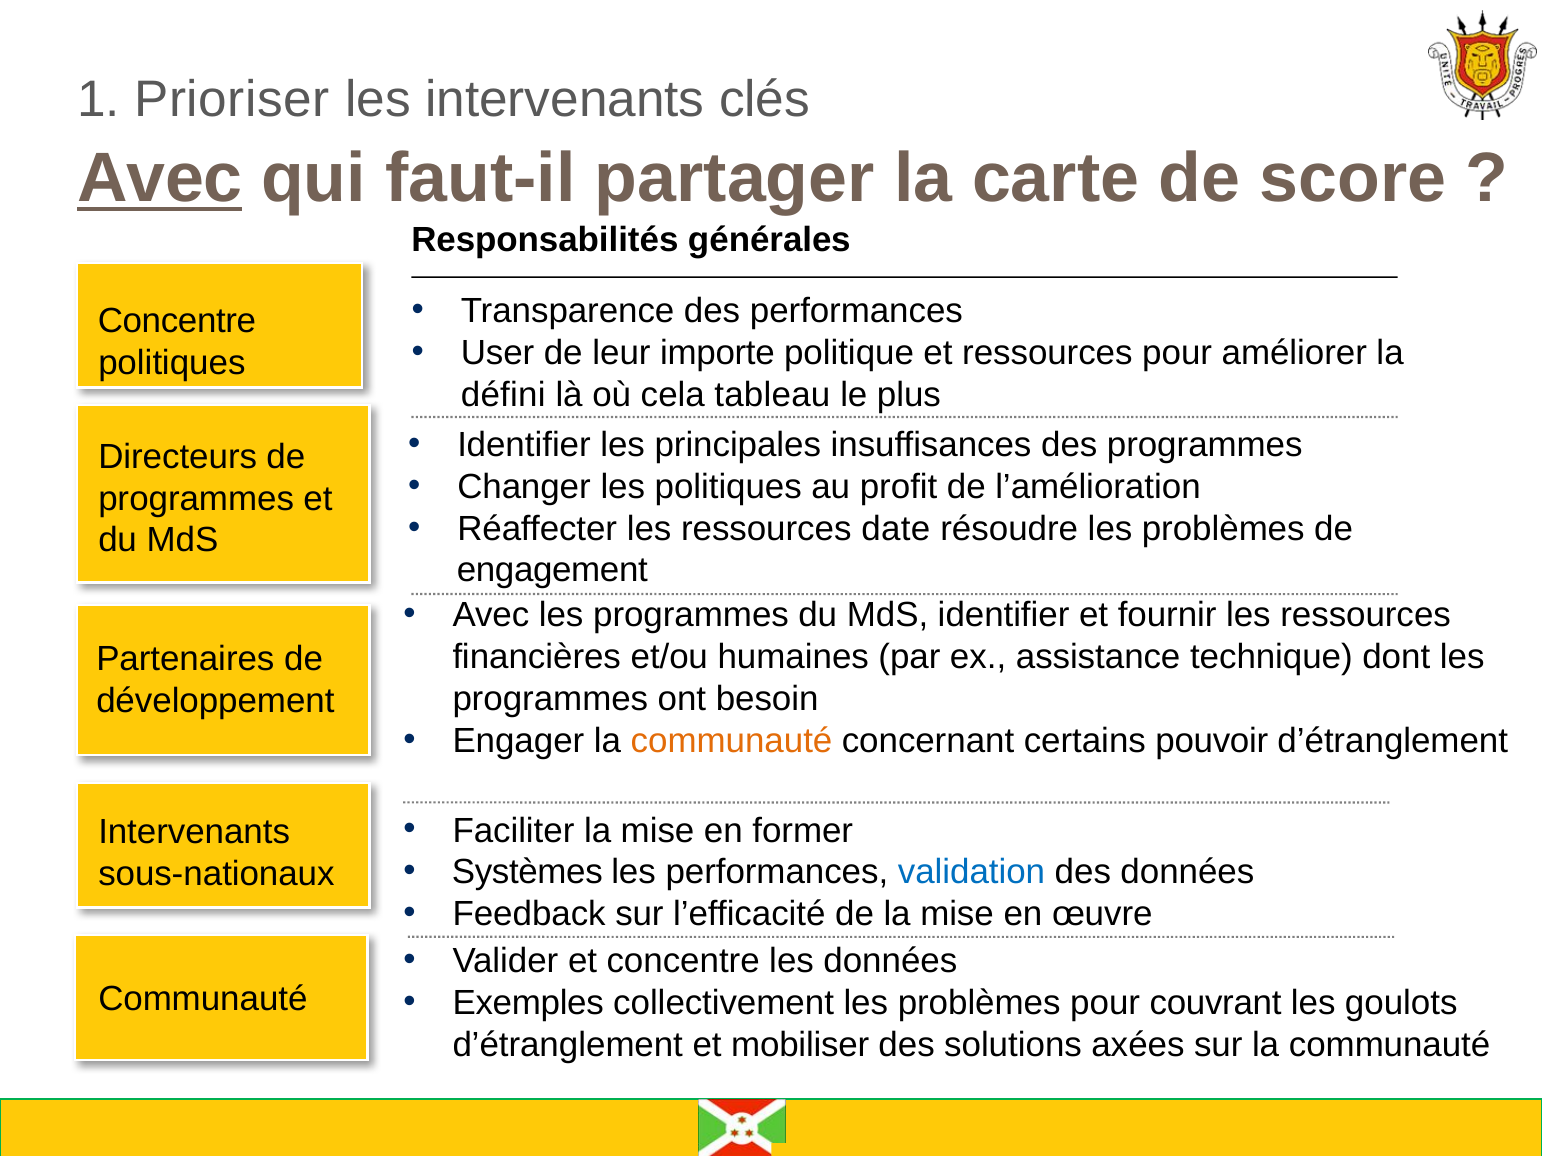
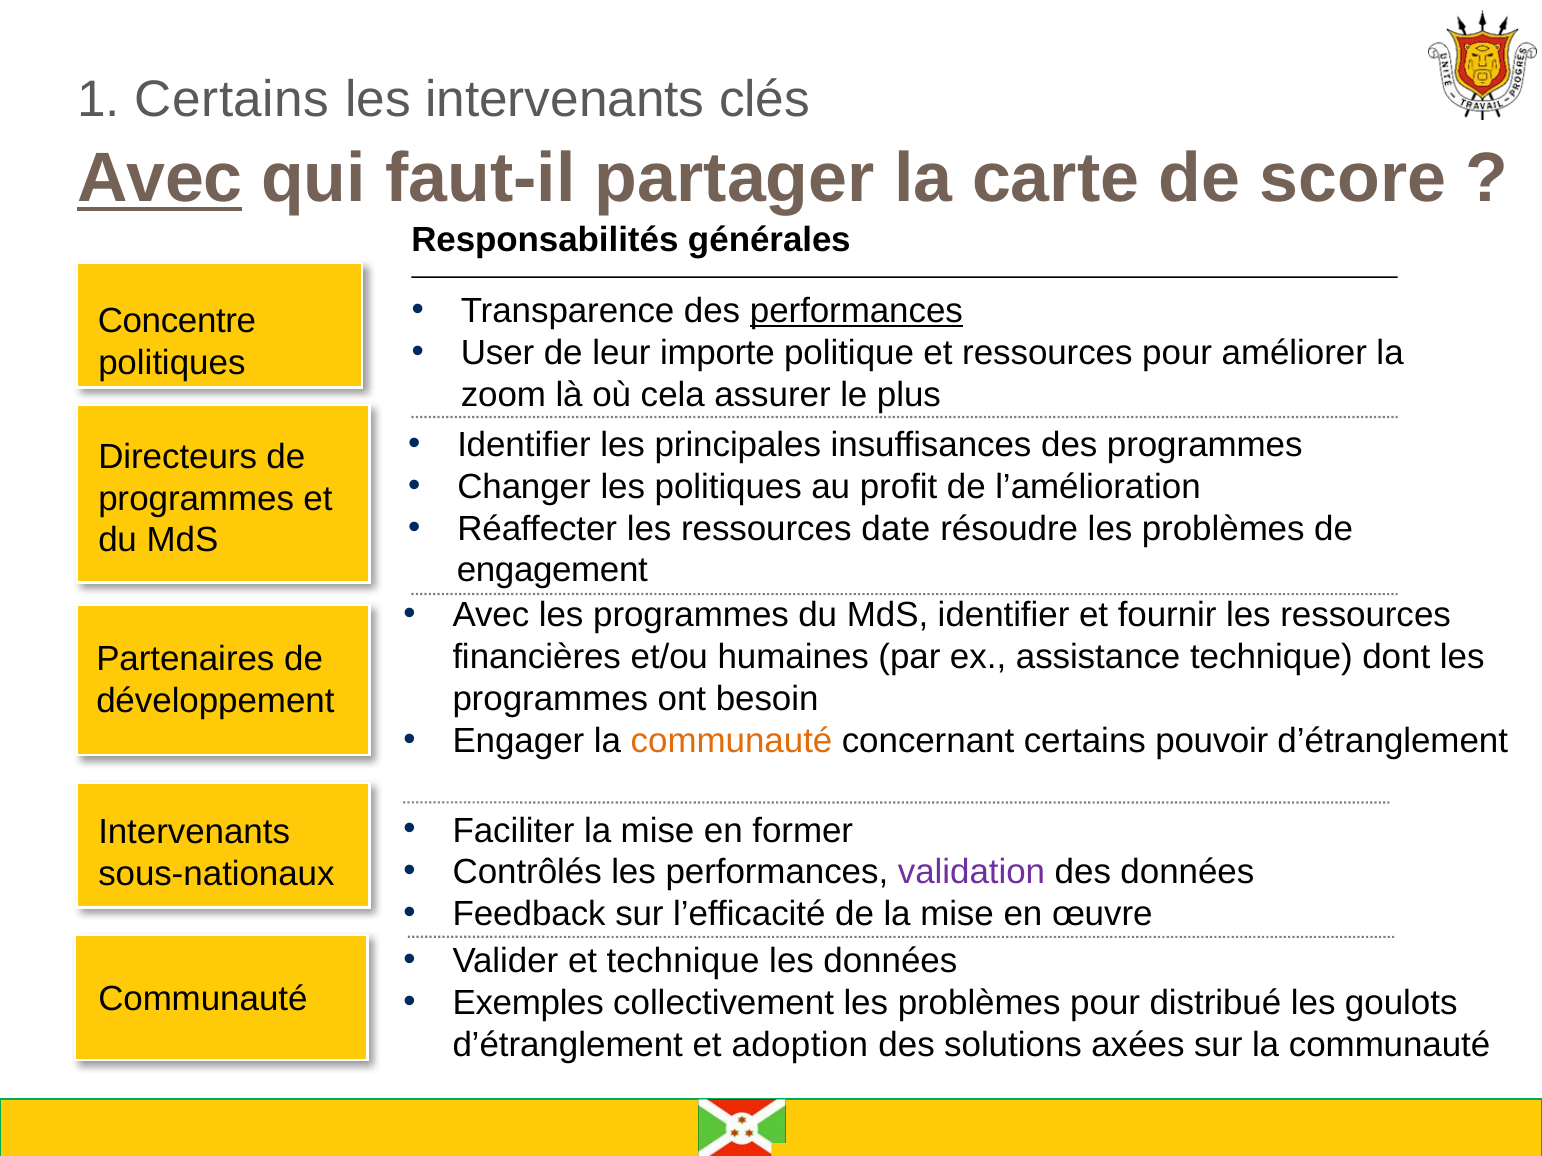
1 Prioriser: Prioriser -> Certains
performances at (856, 311) underline: none -> present
défini: défini -> zoom
tableau: tableau -> assurer
Systèmes: Systèmes -> Contrôlés
validation colour: blue -> purple
et concentre: concentre -> technique
couvrant: couvrant -> distribué
mobiliser: mobiliser -> adoption
